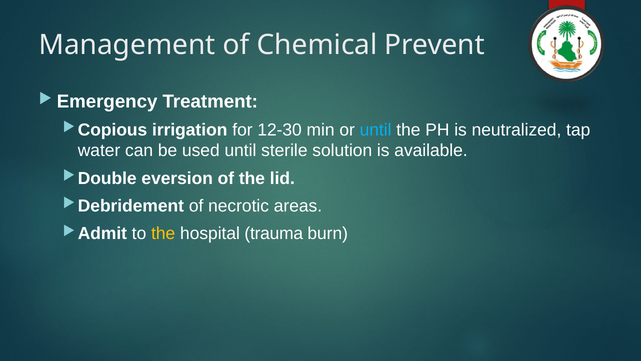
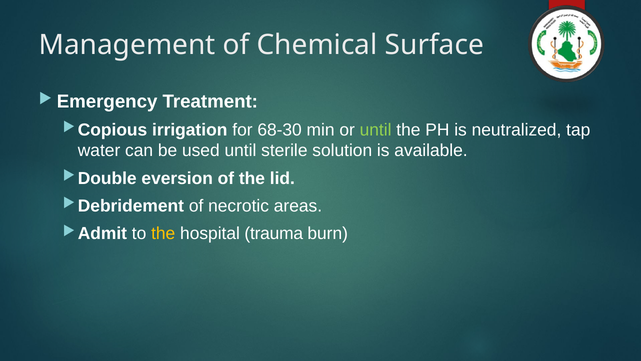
Prevent: Prevent -> Surface
12-30: 12-30 -> 68-30
until at (376, 130) colour: light blue -> light green
